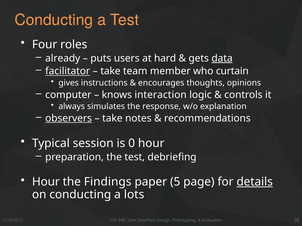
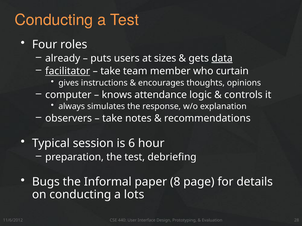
hard: hard -> sizes
interaction: interaction -> attendance
observers underline: present -> none
0: 0 -> 6
Hour at (46, 182): Hour -> Bugs
Findings: Findings -> Informal
5: 5 -> 8
details underline: present -> none
